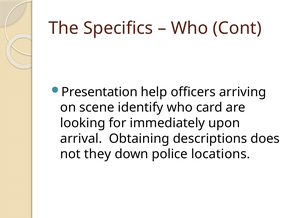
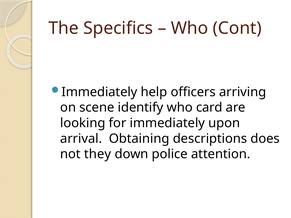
Presentation at (99, 92): Presentation -> Immediately
locations: locations -> attention
